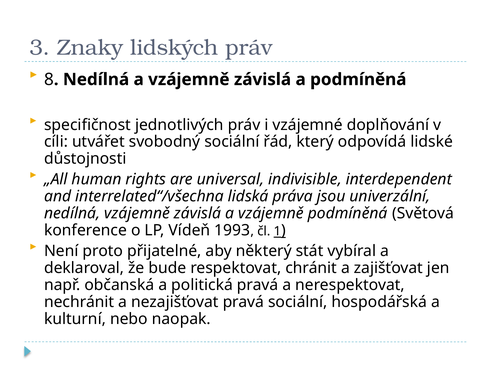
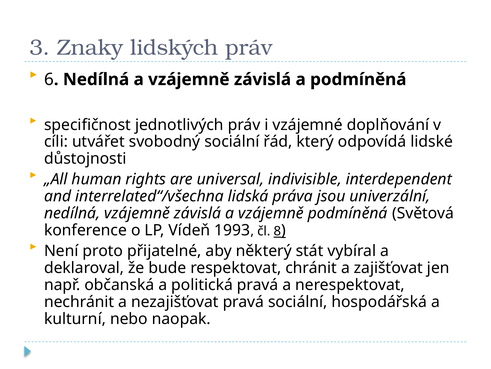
8: 8 -> 6
1: 1 -> 8
